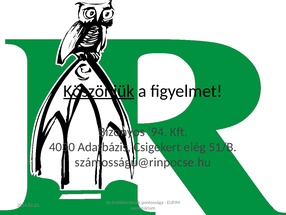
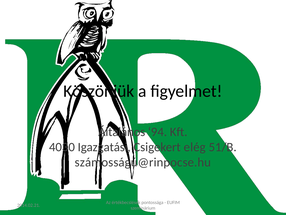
Köszönjük underline: present -> none
Bizonyos: Bizonyos -> Általános
Adatbázis: Adatbázis -> Igazgatási
